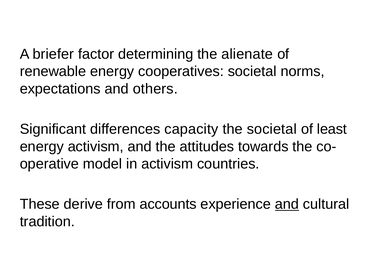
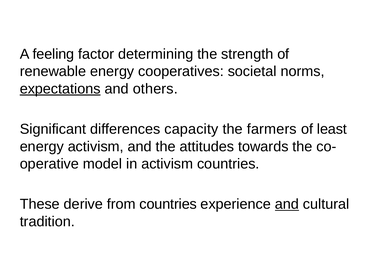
briefer: briefer -> feeling
alienate: alienate -> strength
expectations underline: none -> present
the societal: societal -> farmers
from accounts: accounts -> countries
